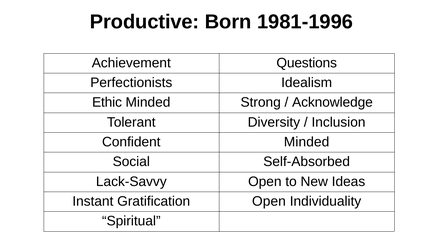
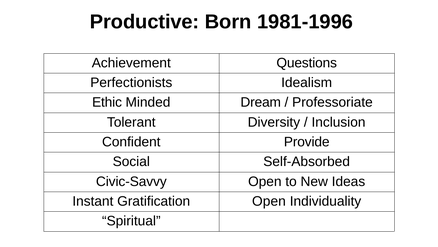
Strong: Strong -> Dream
Acknowledge: Acknowledge -> Professoriate
Confident Minded: Minded -> Provide
Lack-Savvy: Lack-Savvy -> Civic-Savvy
